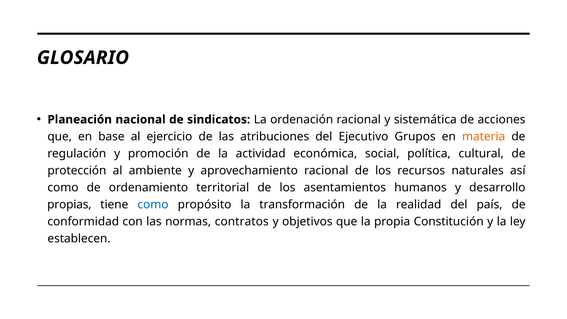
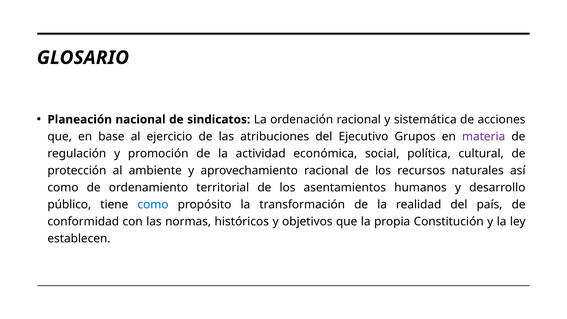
materia colour: orange -> purple
propias: propias -> público
contratos: contratos -> históricos
